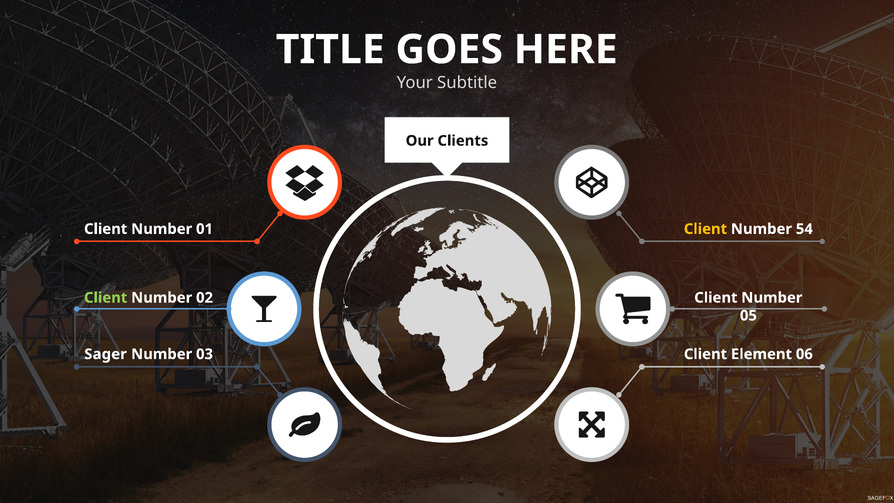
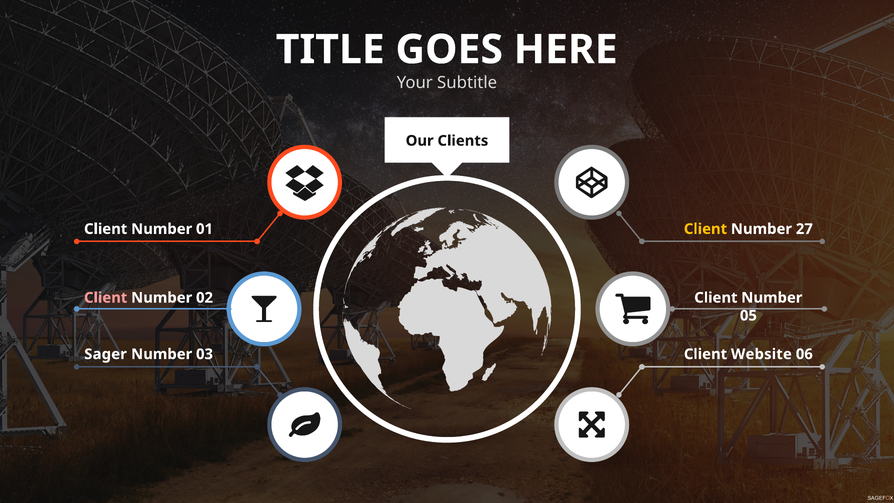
54: 54 -> 27
Client at (106, 298) colour: light green -> pink
Element: Element -> Website
